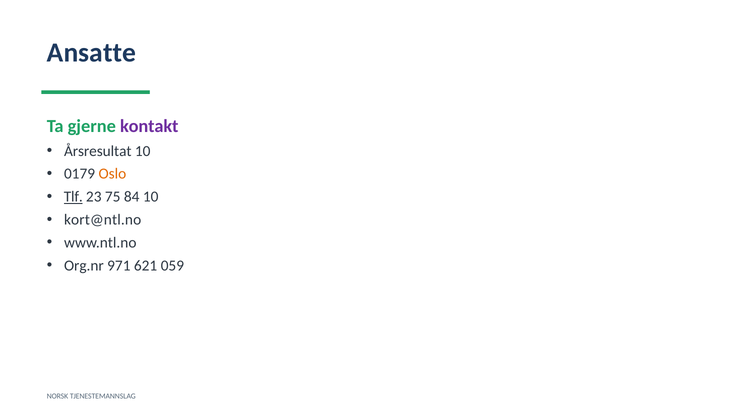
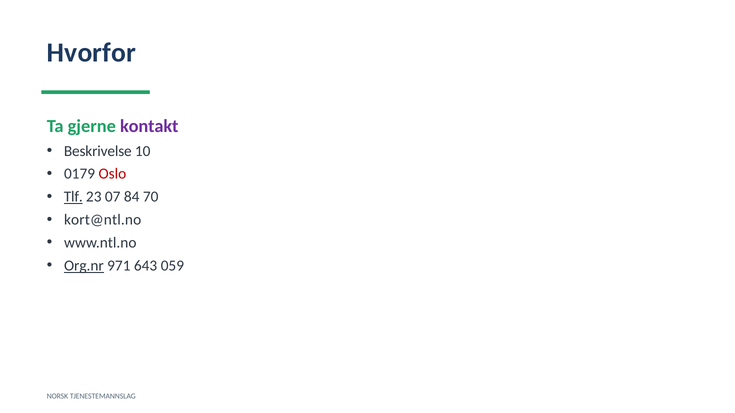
Ansatte: Ansatte -> Hvorfor
Årsresultat: Årsresultat -> Beskrivelse
Oslo colour: orange -> red
75: 75 -> 07
84 10: 10 -> 70
Org.nr underline: none -> present
621: 621 -> 643
